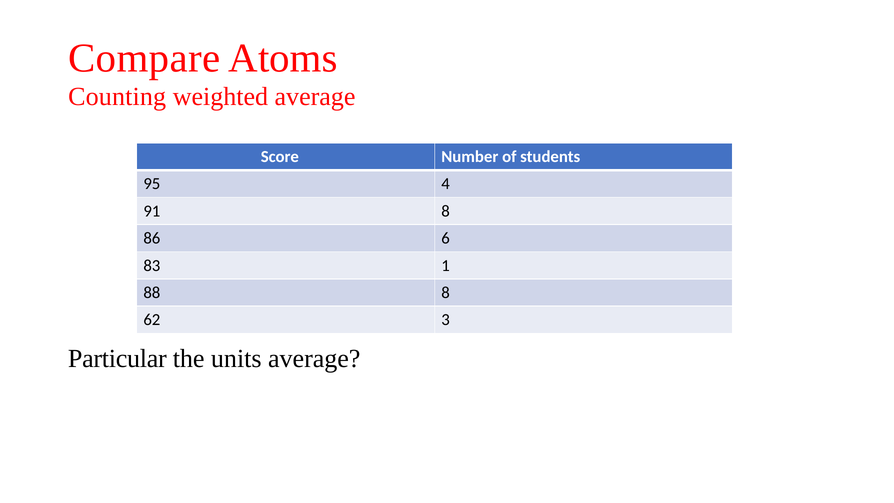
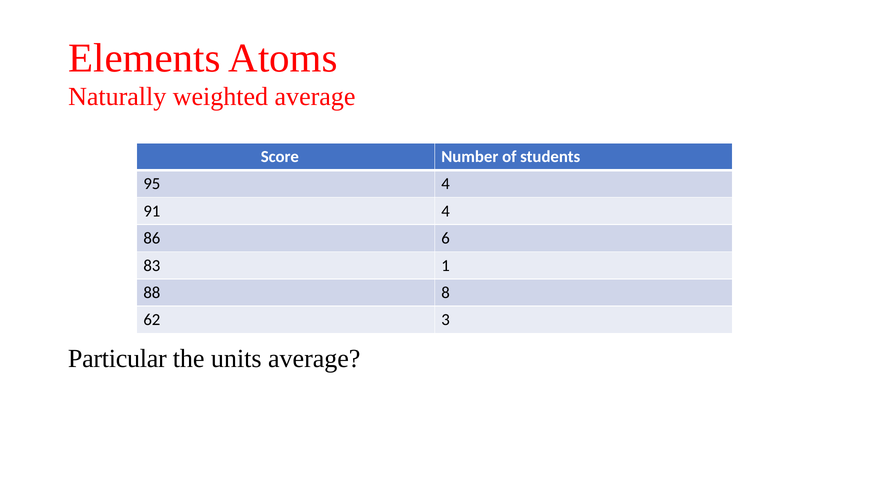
Compare: Compare -> Elements
Counting: Counting -> Naturally
91 8: 8 -> 4
